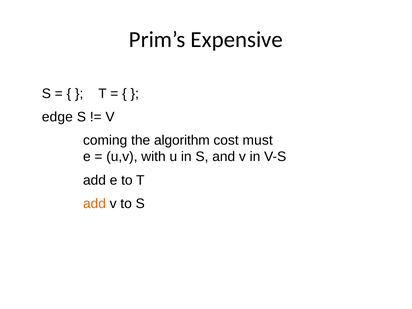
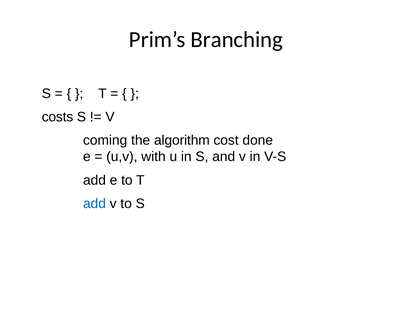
Expensive: Expensive -> Branching
edge: edge -> costs
must: must -> done
add at (94, 203) colour: orange -> blue
